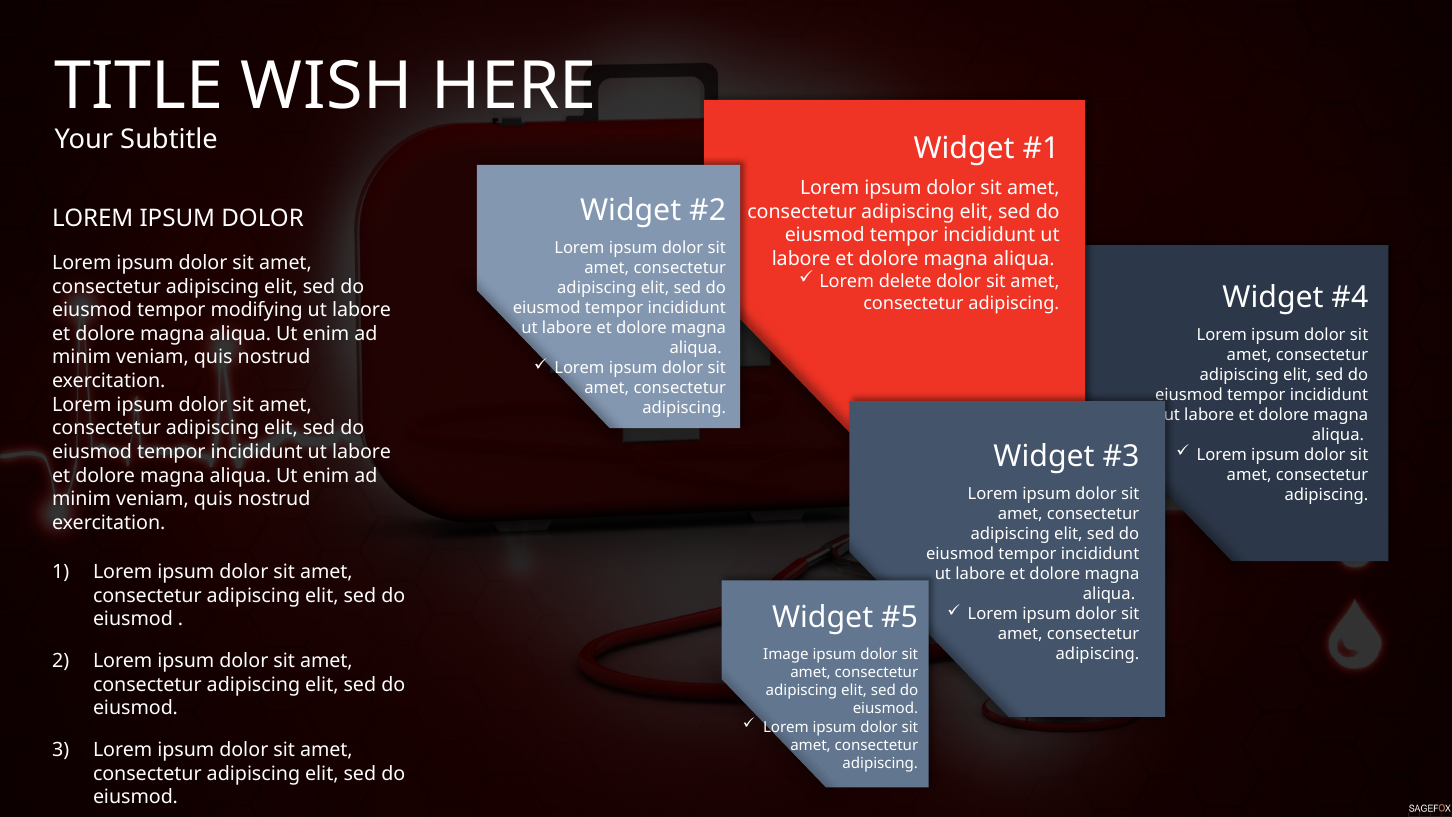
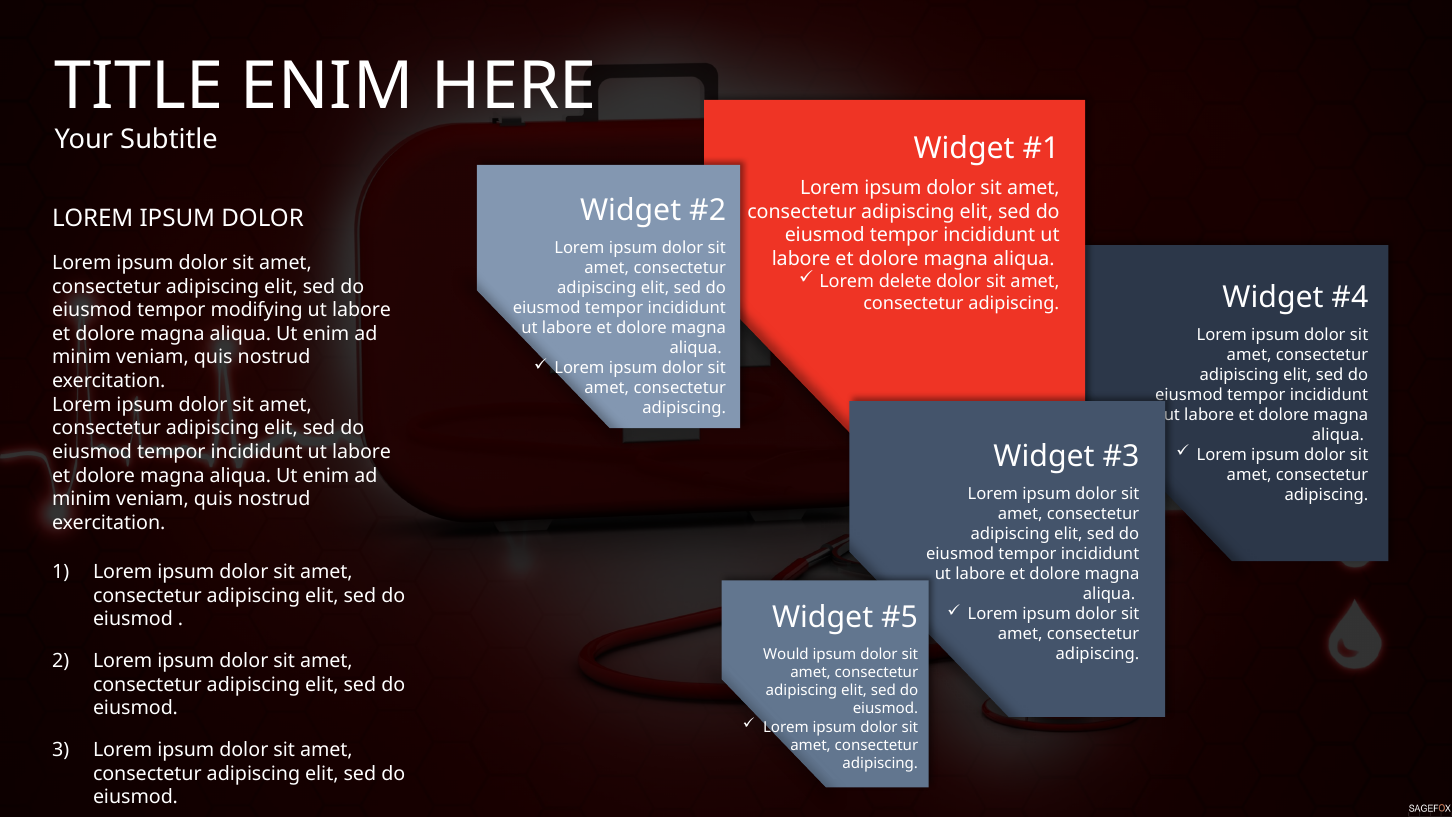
TITLE WISH: WISH -> ENIM
Image: Image -> Would
